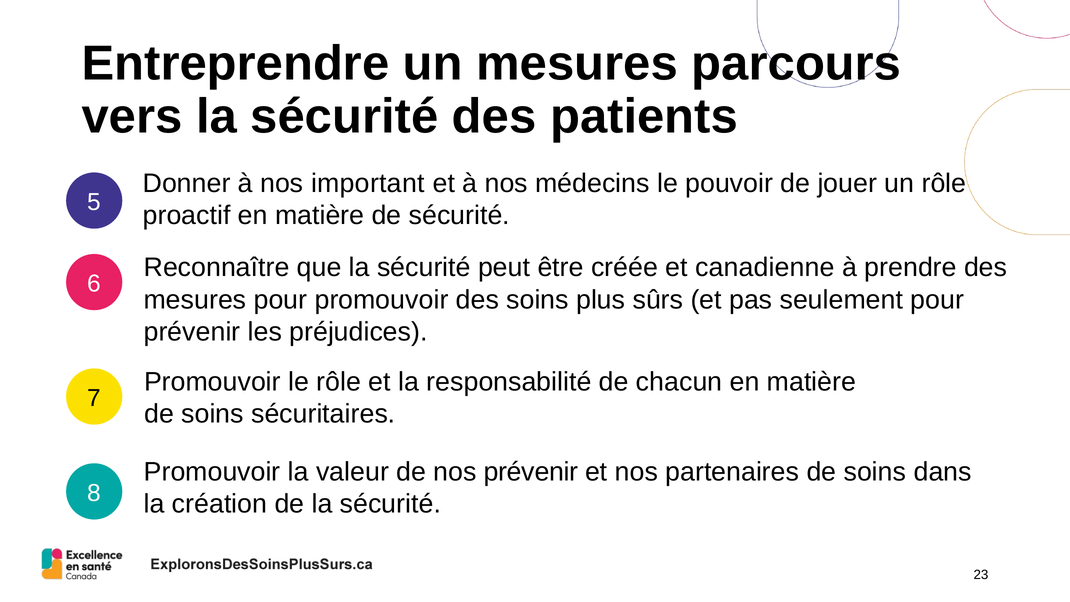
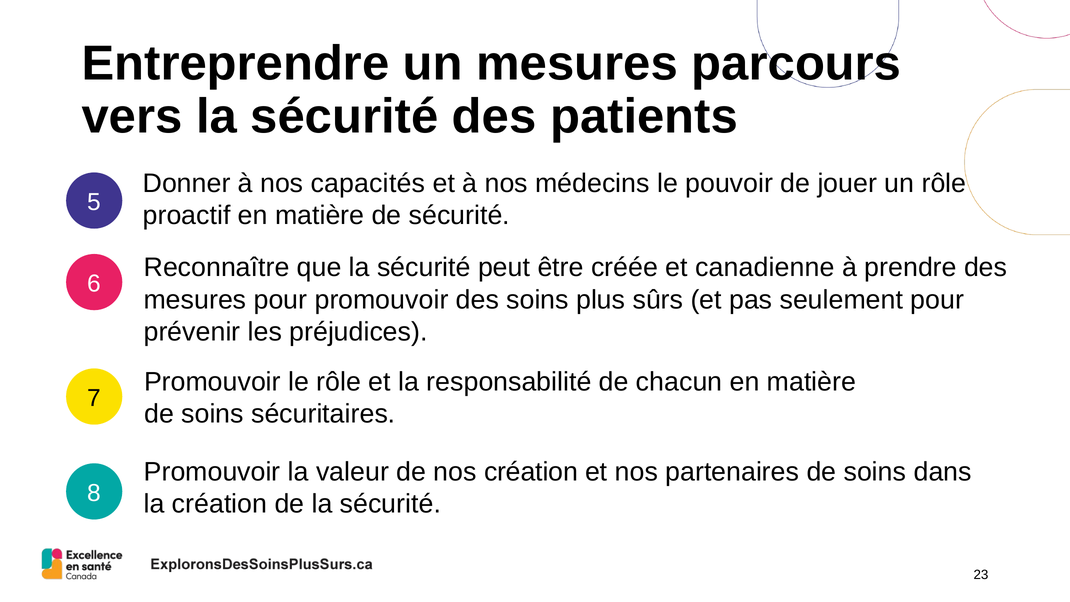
important: important -> capacités
nos prévenir: prévenir -> création
